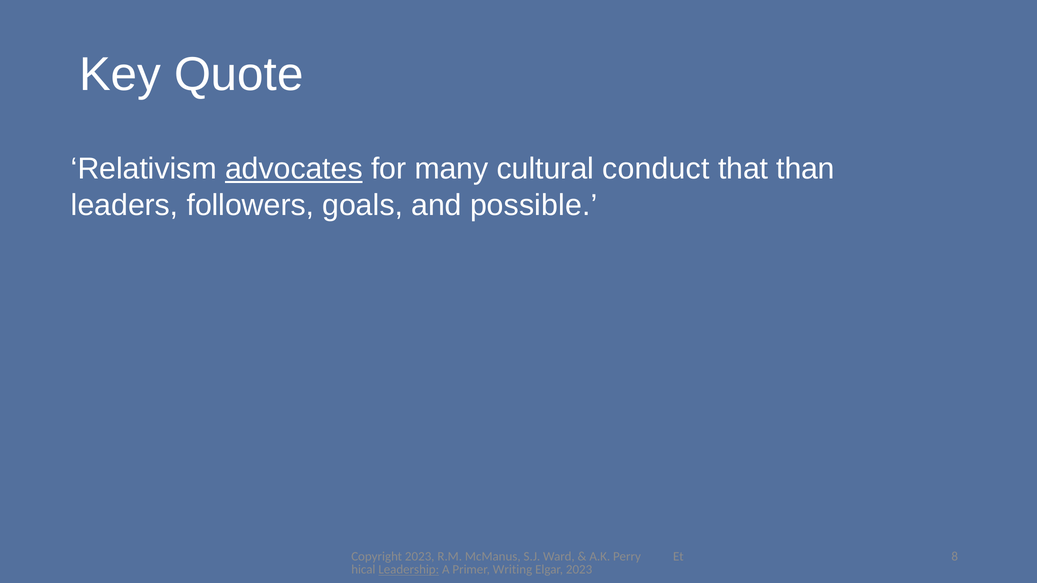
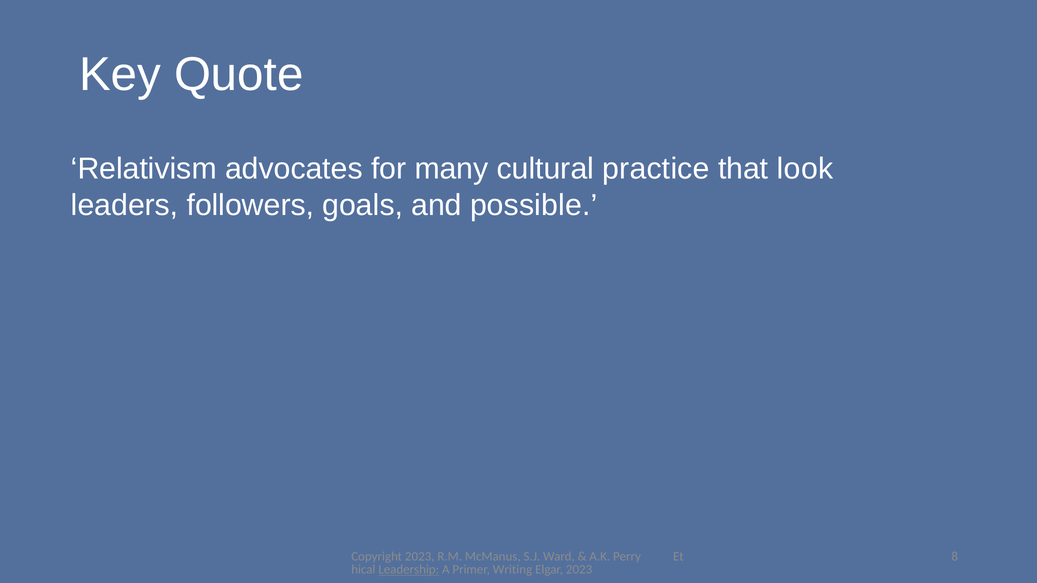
advocates underline: present -> none
conduct: conduct -> practice
than: than -> look
